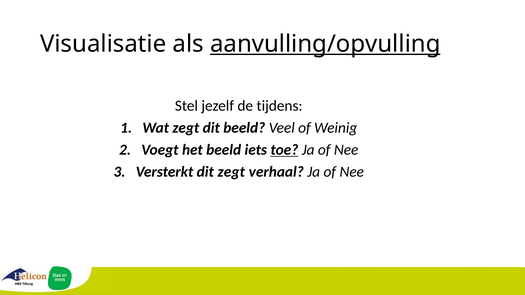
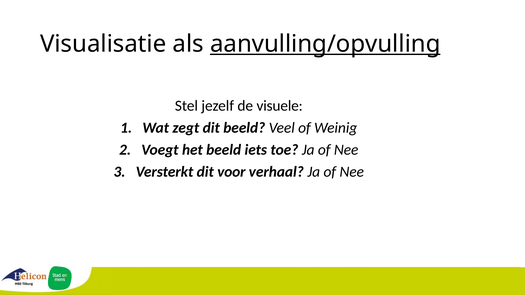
tijdens: tijdens -> visuele
toe underline: present -> none
dit zegt: zegt -> voor
